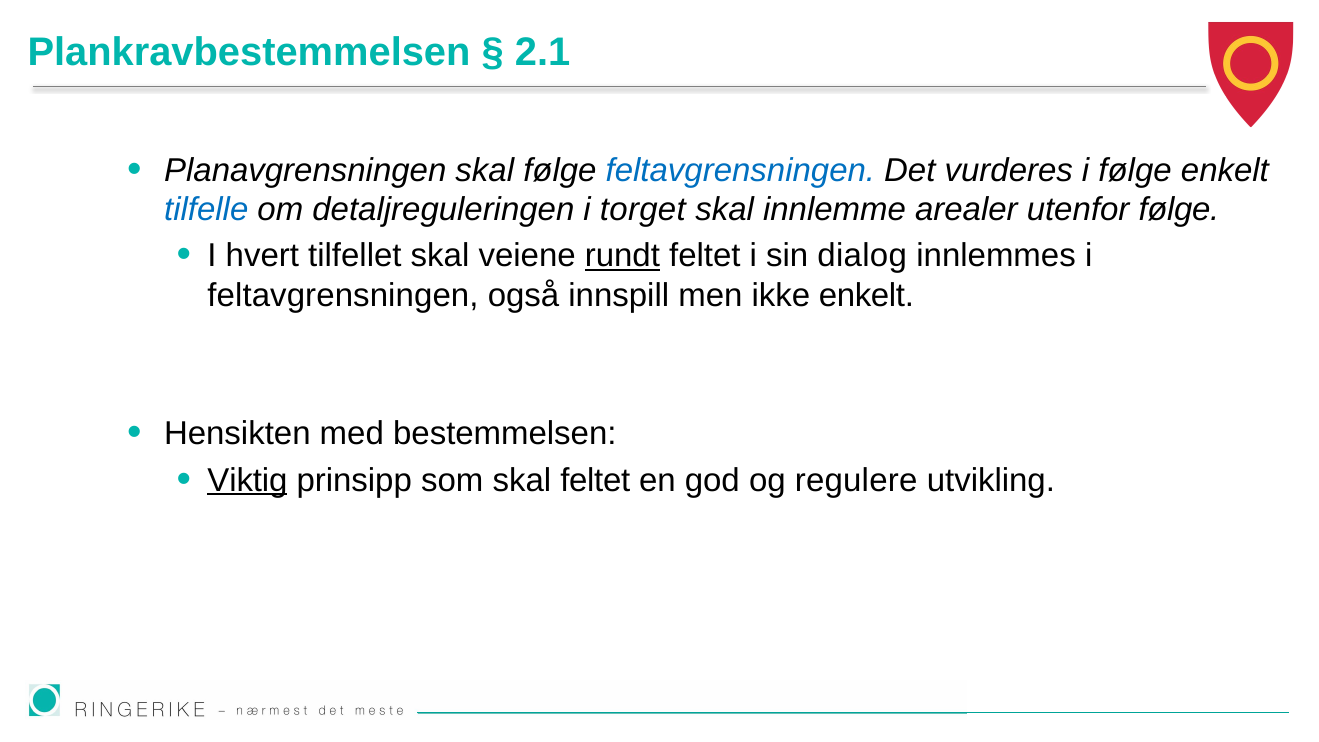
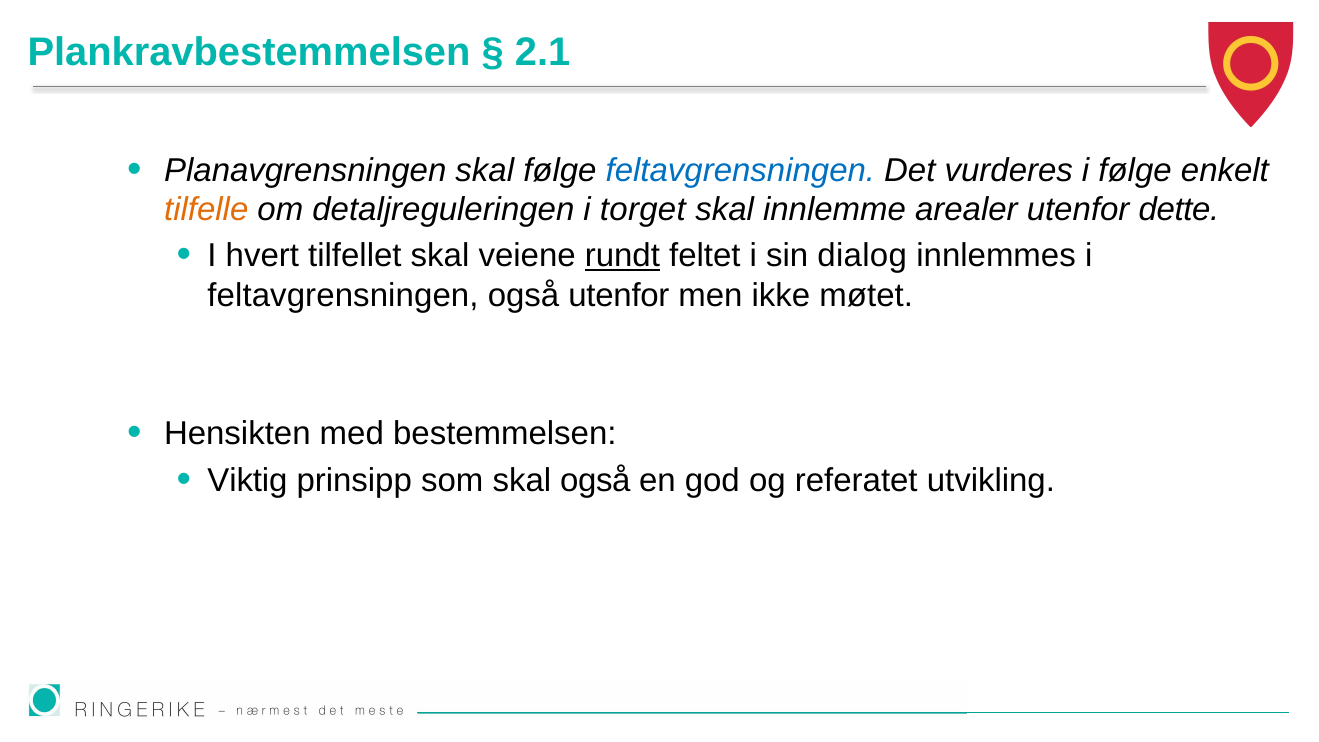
tilfelle colour: blue -> orange
utenfor følge: følge -> dette
også innspill: innspill -> utenfor
ikke enkelt: enkelt -> møtet
Viktig underline: present -> none
skal feltet: feltet -> også
regulere: regulere -> referatet
